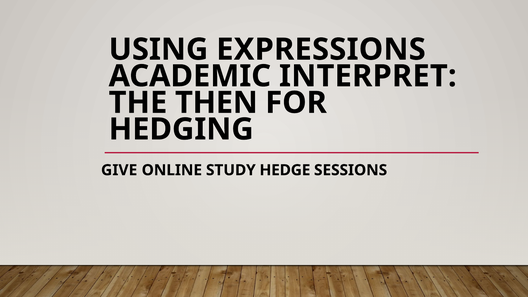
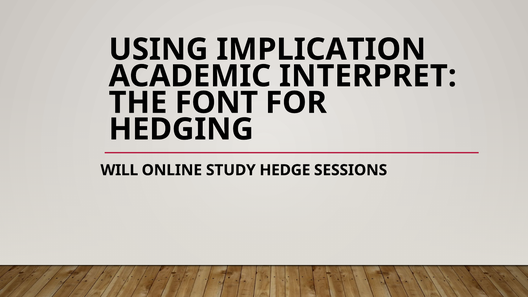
EXPRESSIONS: EXPRESSIONS -> IMPLICATION
THEN: THEN -> FONT
GIVE: GIVE -> WILL
